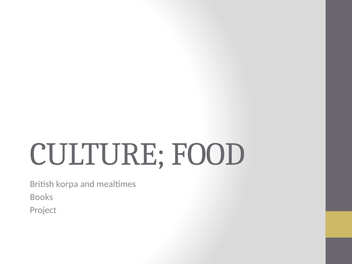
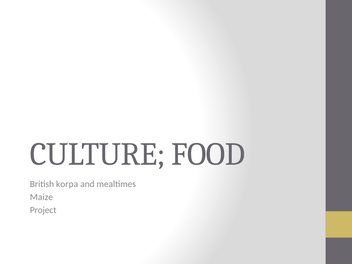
Books: Books -> Maize
